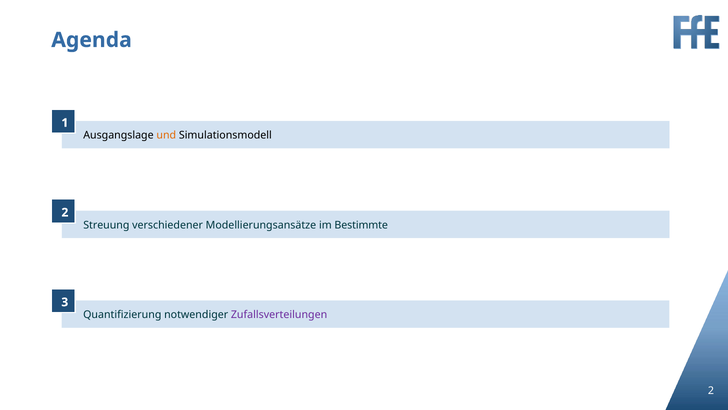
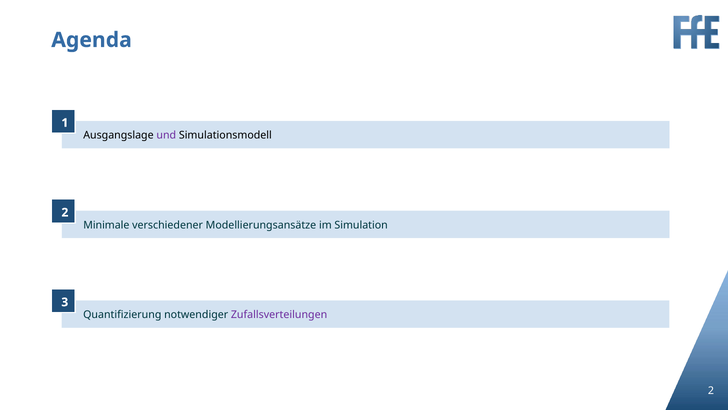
und colour: orange -> purple
Streuung: Streuung -> Minimale
Bestimmte: Bestimmte -> Simulation
